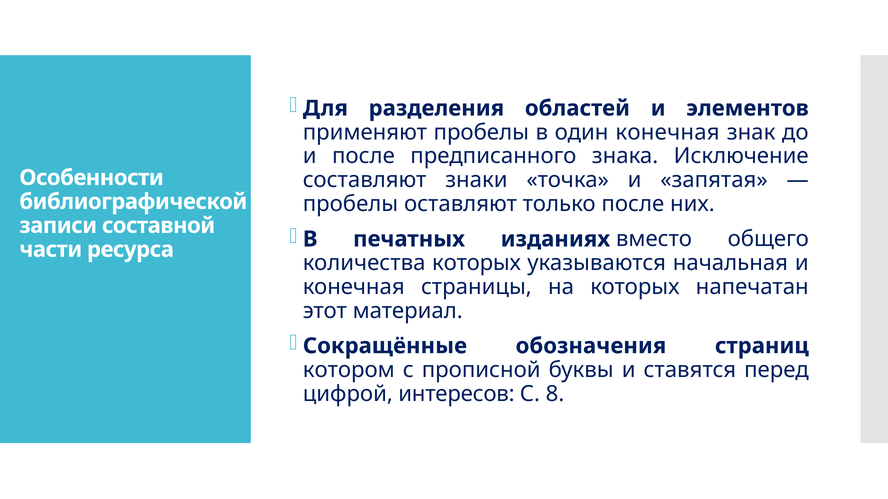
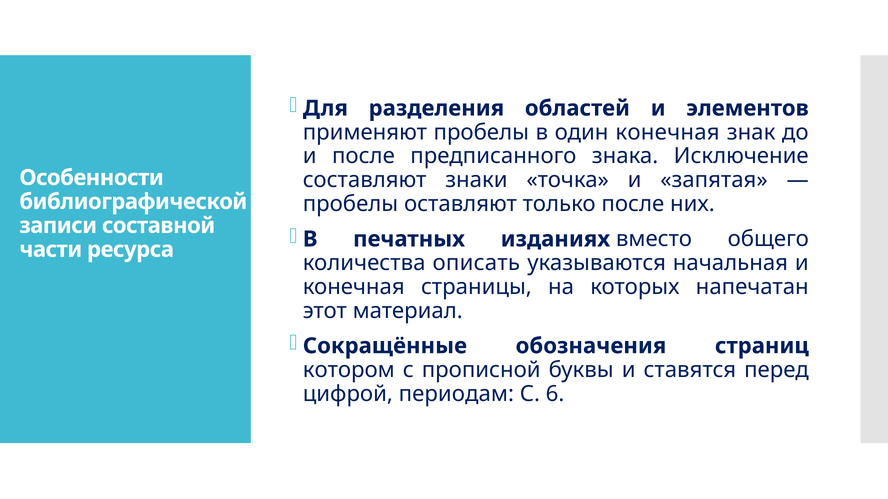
количества которых: которых -> описать
интересов: интересов -> периодам
8: 8 -> 6
